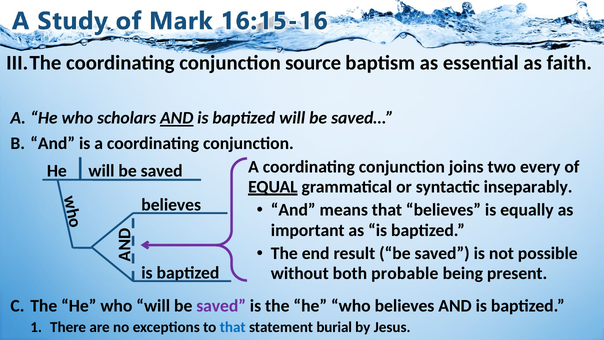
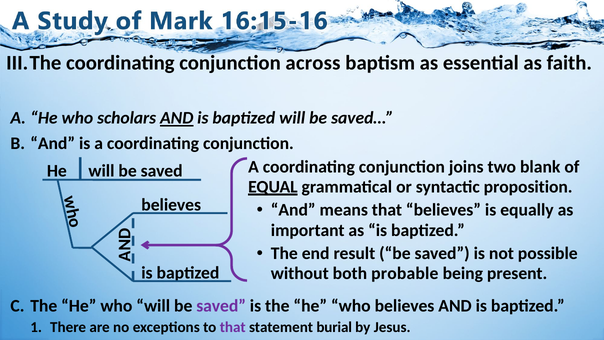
source: source -> across
every: every -> blank
inseparably: inseparably -> proposition
that at (233, 327) colour: blue -> purple
